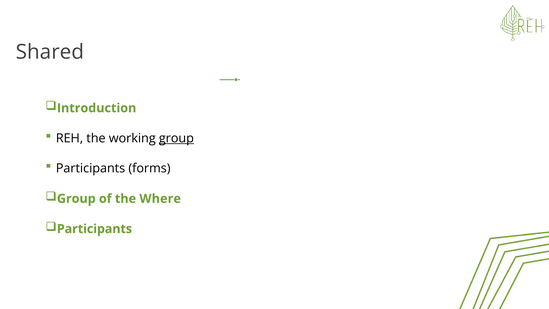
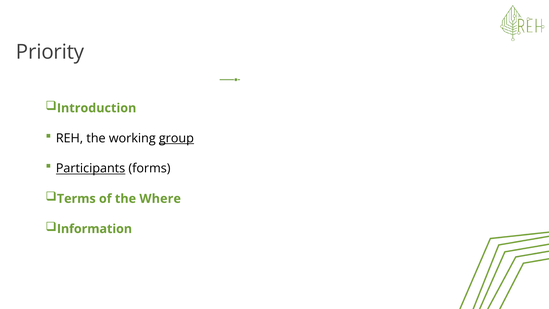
Shared: Shared -> Priority
Participants at (91, 168) underline: none -> present
Group at (76, 199): Group -> Terms
Participants at (94, 229): Participants -> Information
